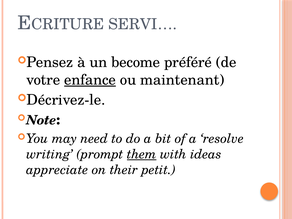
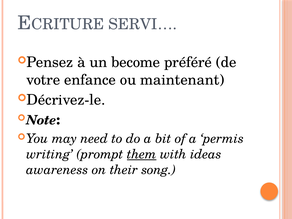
enfance underline: present -> none
resolve: resolve -> permis
appreciate: appreciate -> awareness
petit: petit -> song
